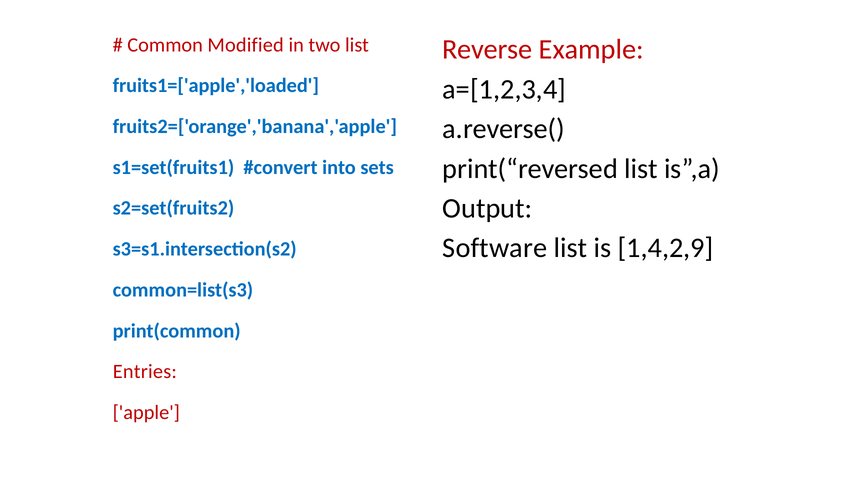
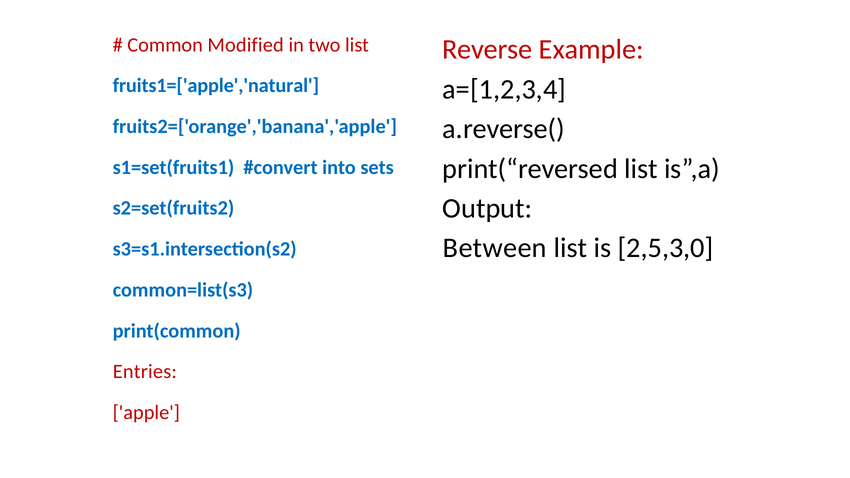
fruits1=['apple','loaded: fruits1=['apple','loaded -> fruits1=['apple','natural
Software: Software -> Between
1,4,2,9: 1,4,2,9 -> 2,5,3,0
